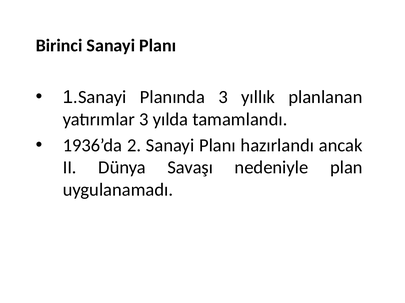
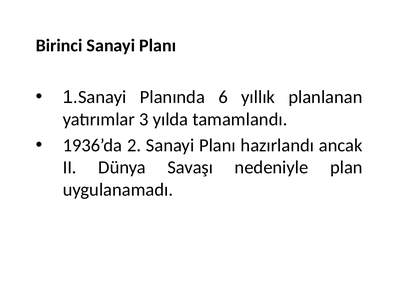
Planında 3: 3 -> 6
